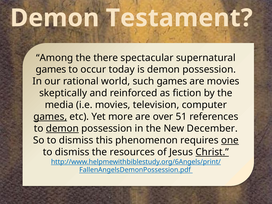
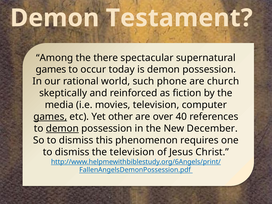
such games: games -> phone
are movies: movies -> church
more: more -> other
51: 51 -> 40
one underline: present -> none
the resources: resources -> television
Christ underline: present -> none
